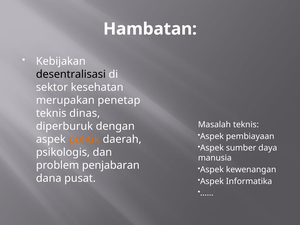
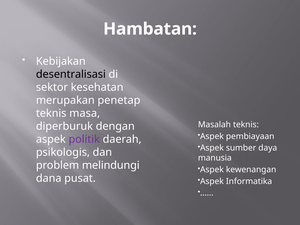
dinas: dinas -> masa
politik colour: orange -> purple
penjabaran: penjabaran -> melindungi
